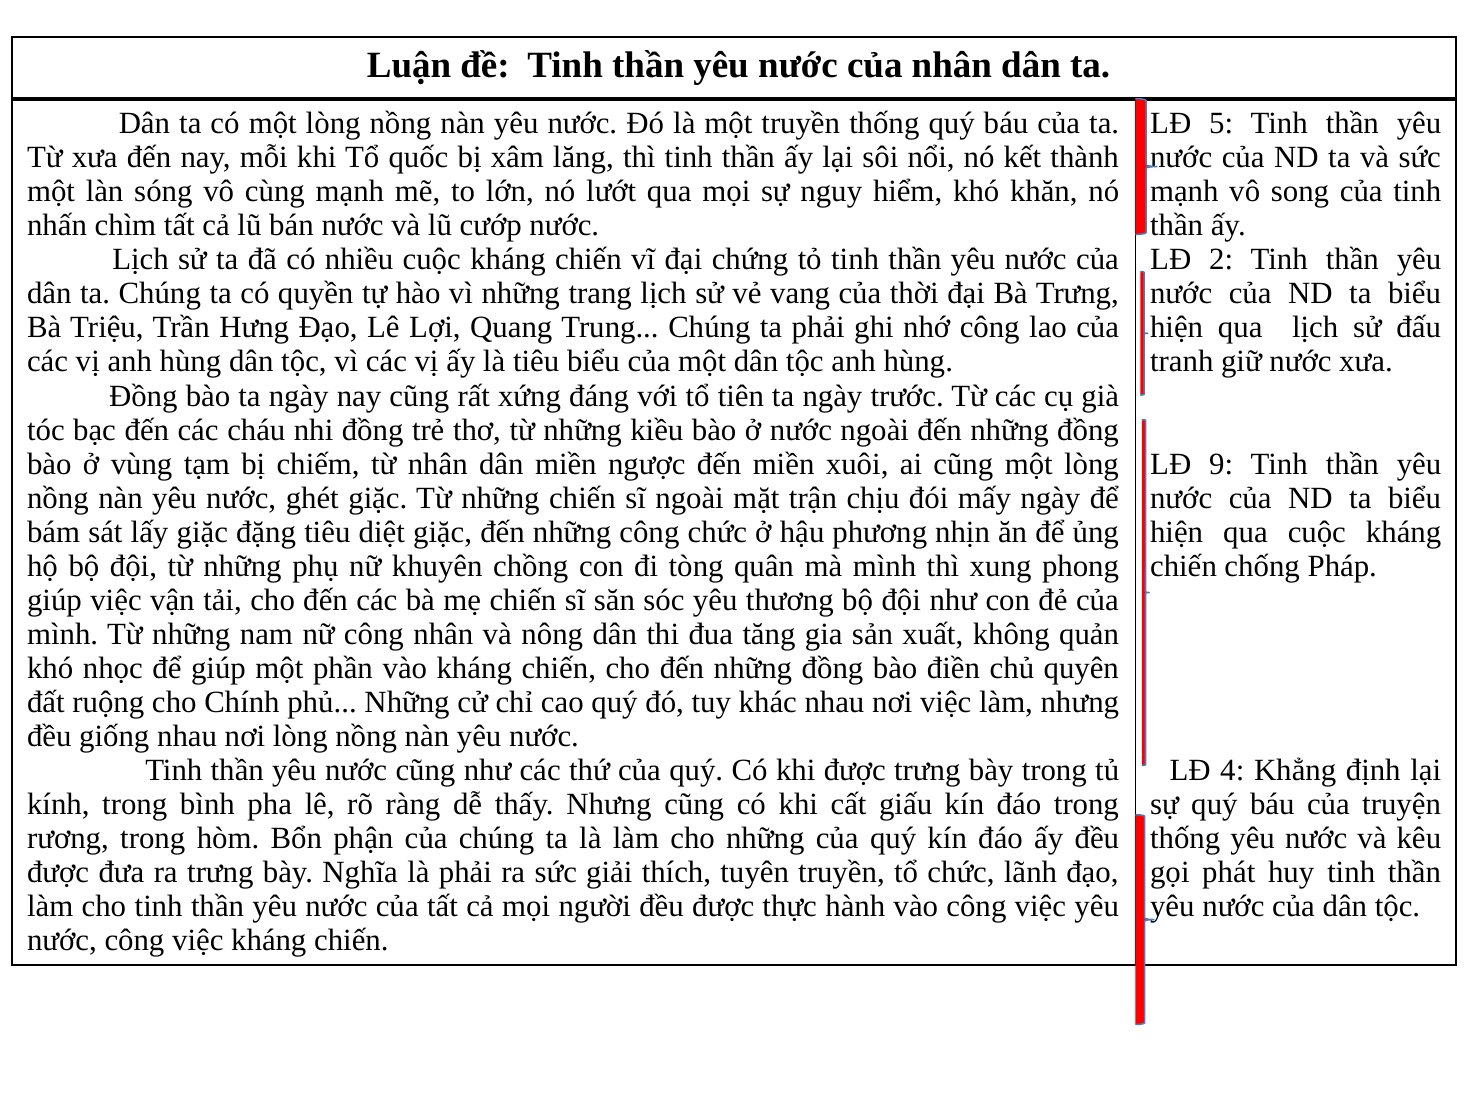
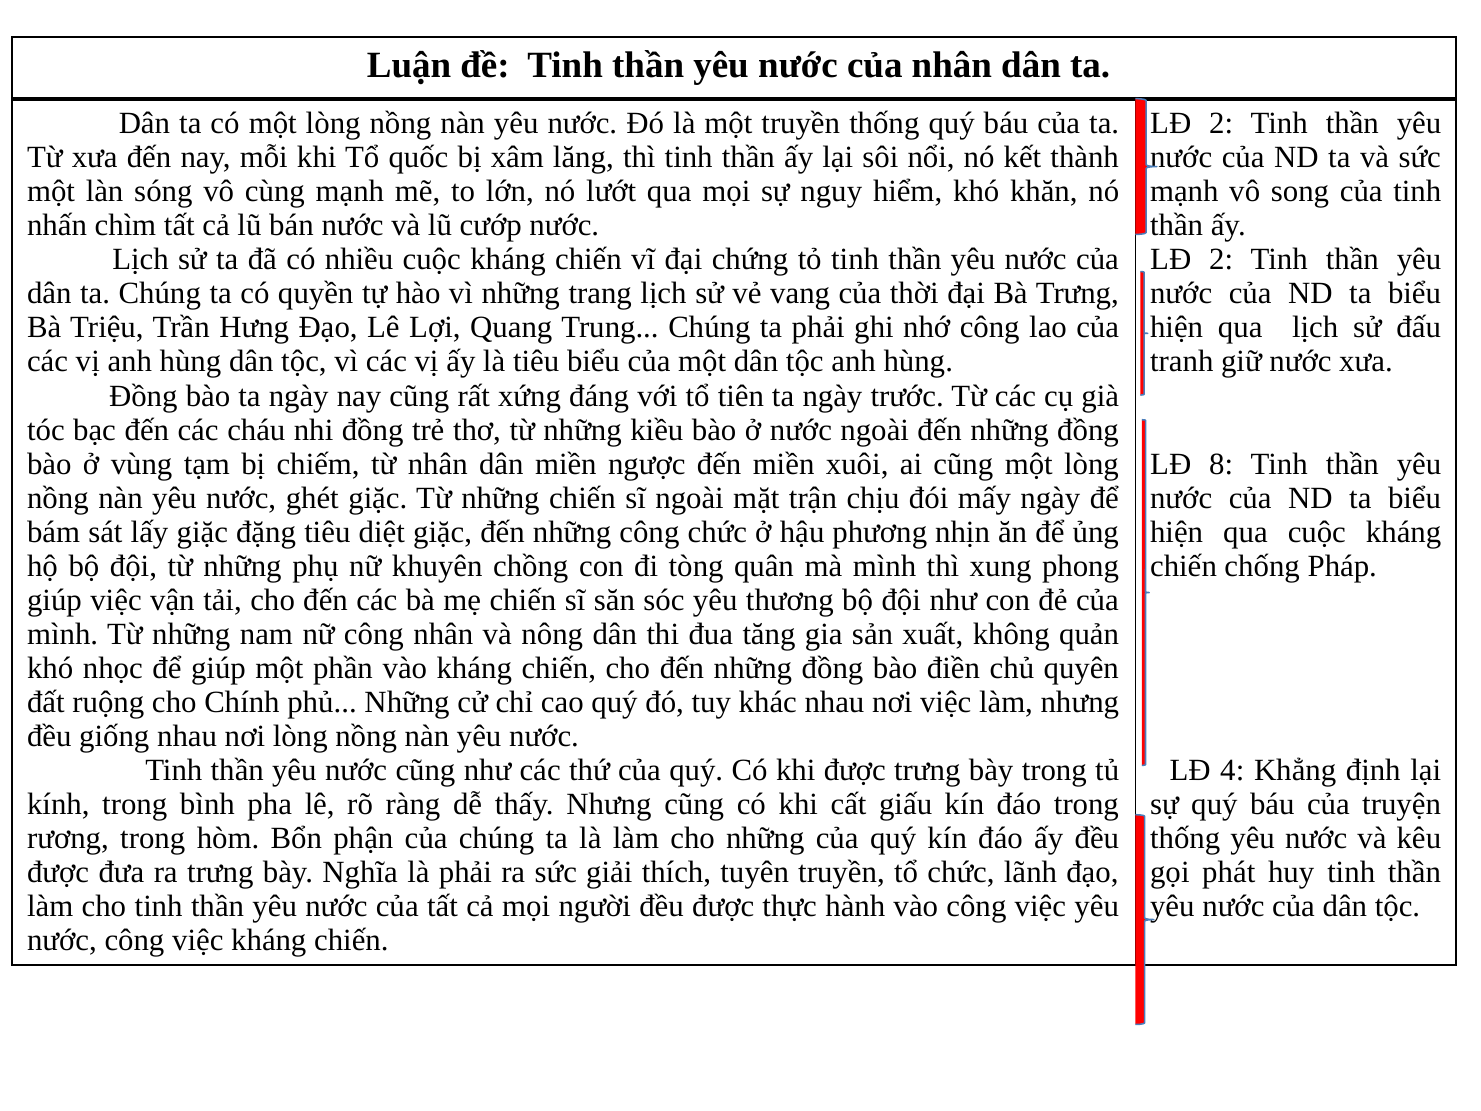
5 at (1221, 123): 5 -> 2
9: 9 -> 8
